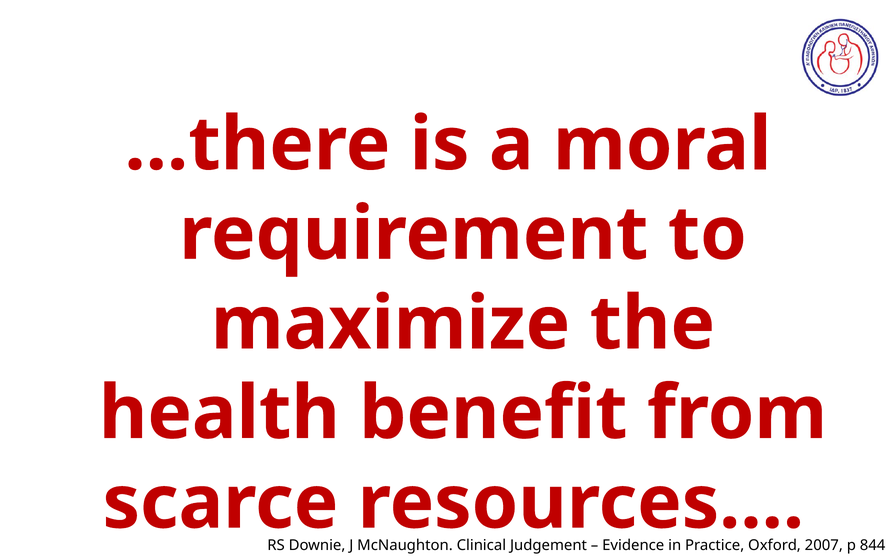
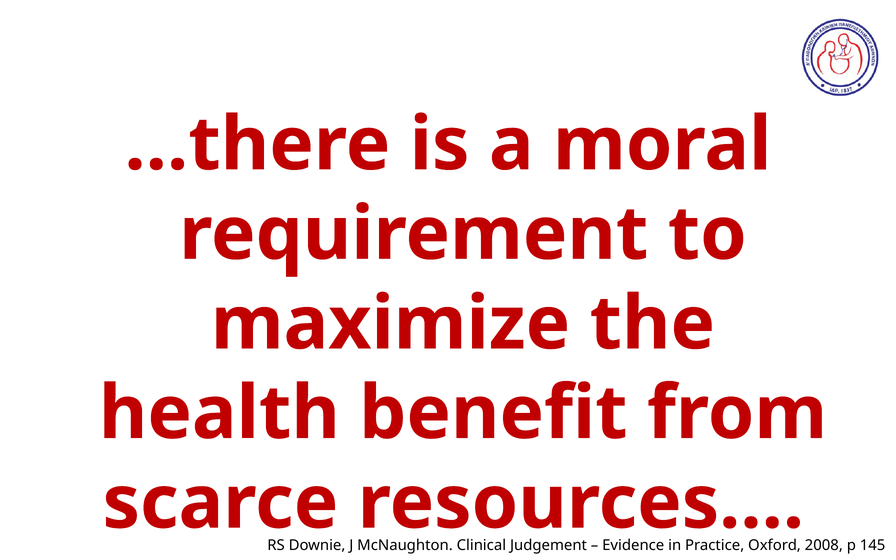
2007: 2007 -> 2008
844: 844 -> 145
